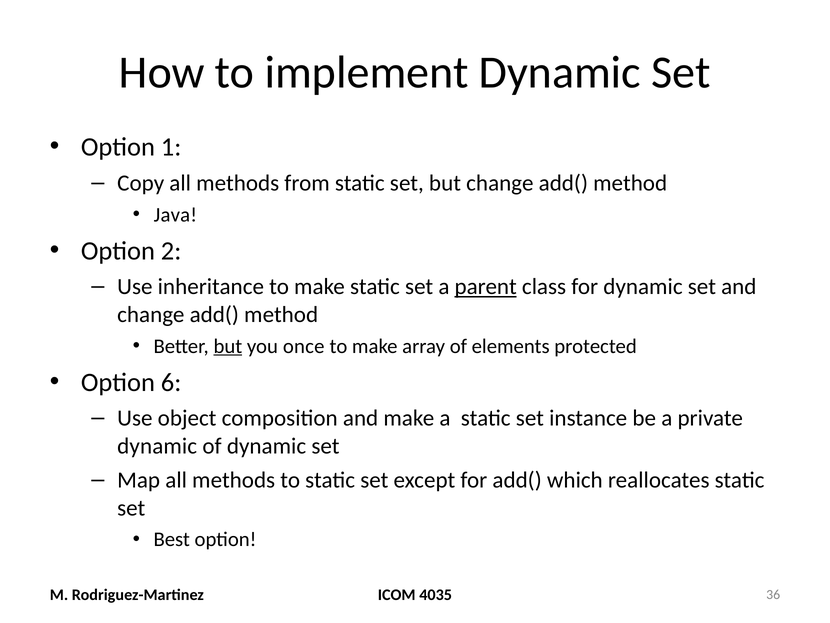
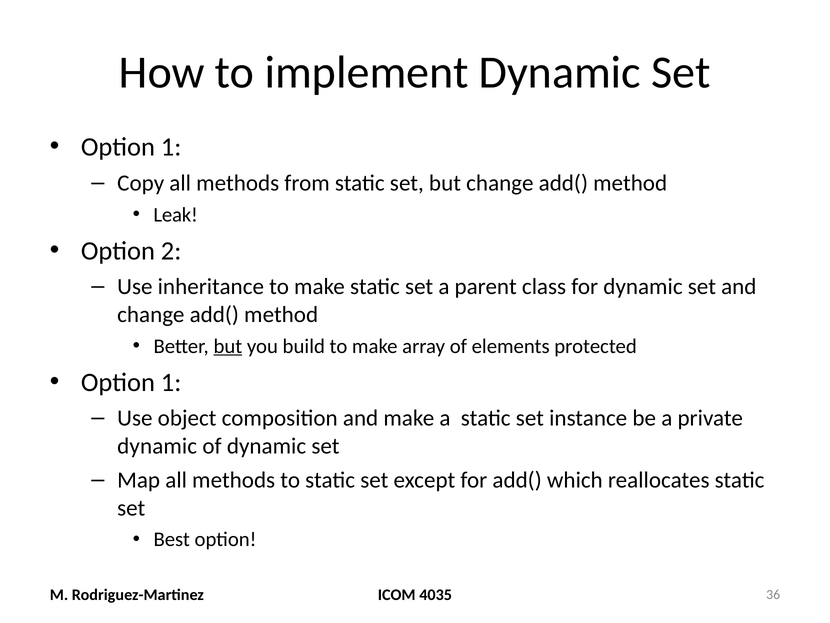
Java: Java -> Leak
parent underline: present -> none
once: once -> build
6 at (171, 382): 6 -> 1
